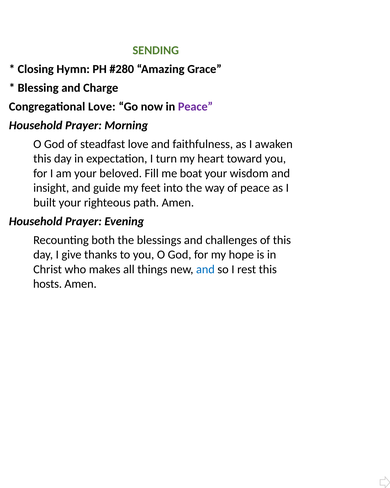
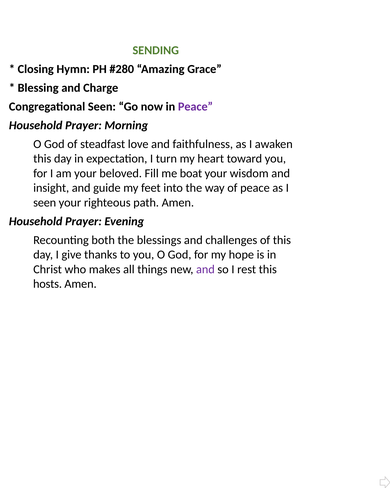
Congregational Love: Love -> Seen
built at (45, 202): built -> seen
and at (205, 269) colour: blue -> purple
